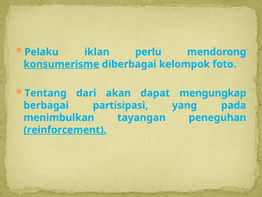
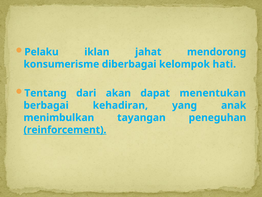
perlu: perlu -> jahat
konsumerisme underline: present -> none
foto: foto -> hati
mengungkap: mengungkap -> menentukan
partisipasi: partisipasi -> kehadiran
pada: pada -> anak
